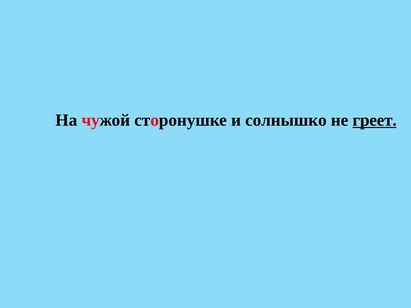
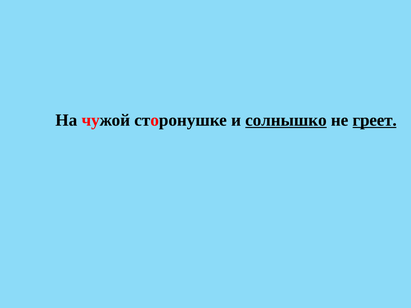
солнышко underline: none -> present
